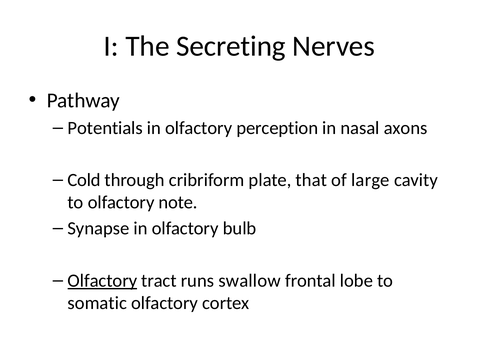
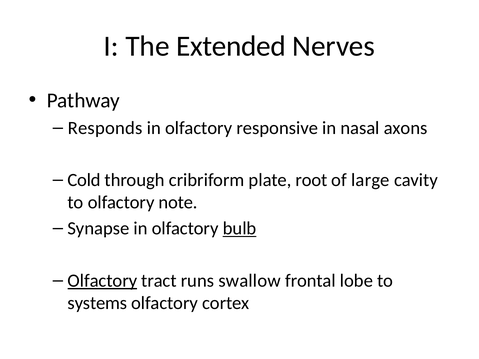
Secreting: Secreting -> Extended
Potentials: Potentials -> Responds
perception: perception -> responsive
that: that -> root
bulb underline: none -> present
somatic: somatic -> systems
